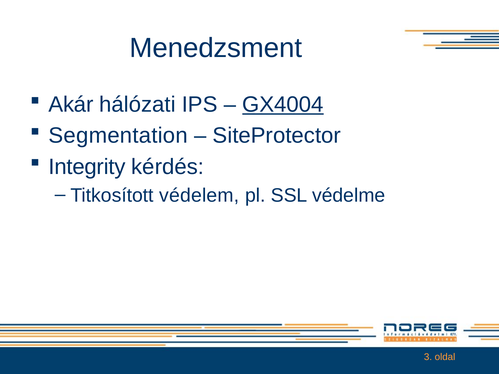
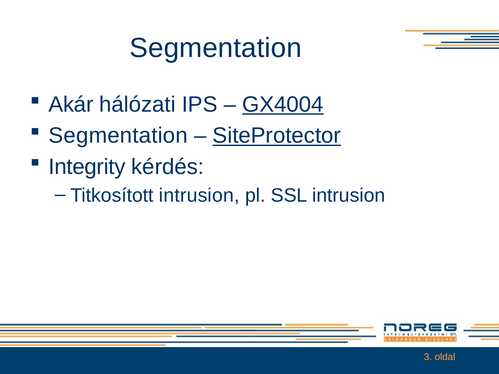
Menedzsment at (216, 48): Menedzsment -> Segmentation
SiteProtector underline: none -> present
Titkosított védelem: védelem -> intrusion
SSL védelme: védelme -> intrusion
